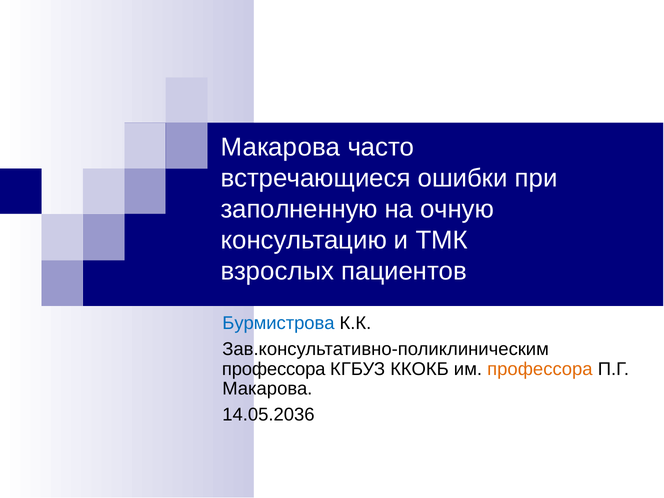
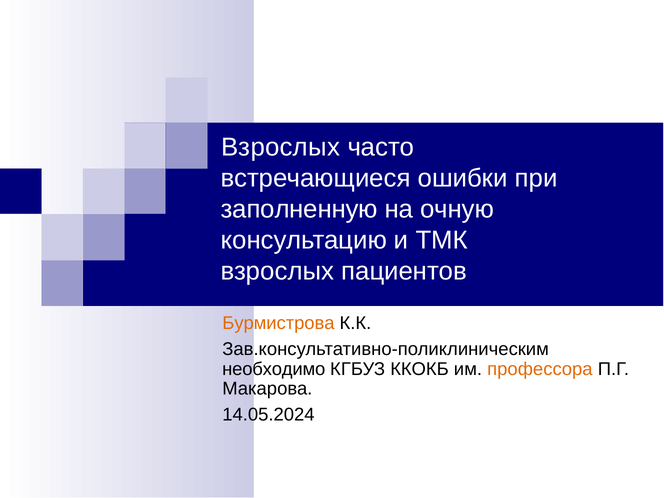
Макарова at (281, 147): Макарова -> Взрослых
Бурмистрова colour: blue -> orange
профессора at (274, 369): профессора -> необходимо
14.05.2036: 14.05.2036 -> 14.05.2024
